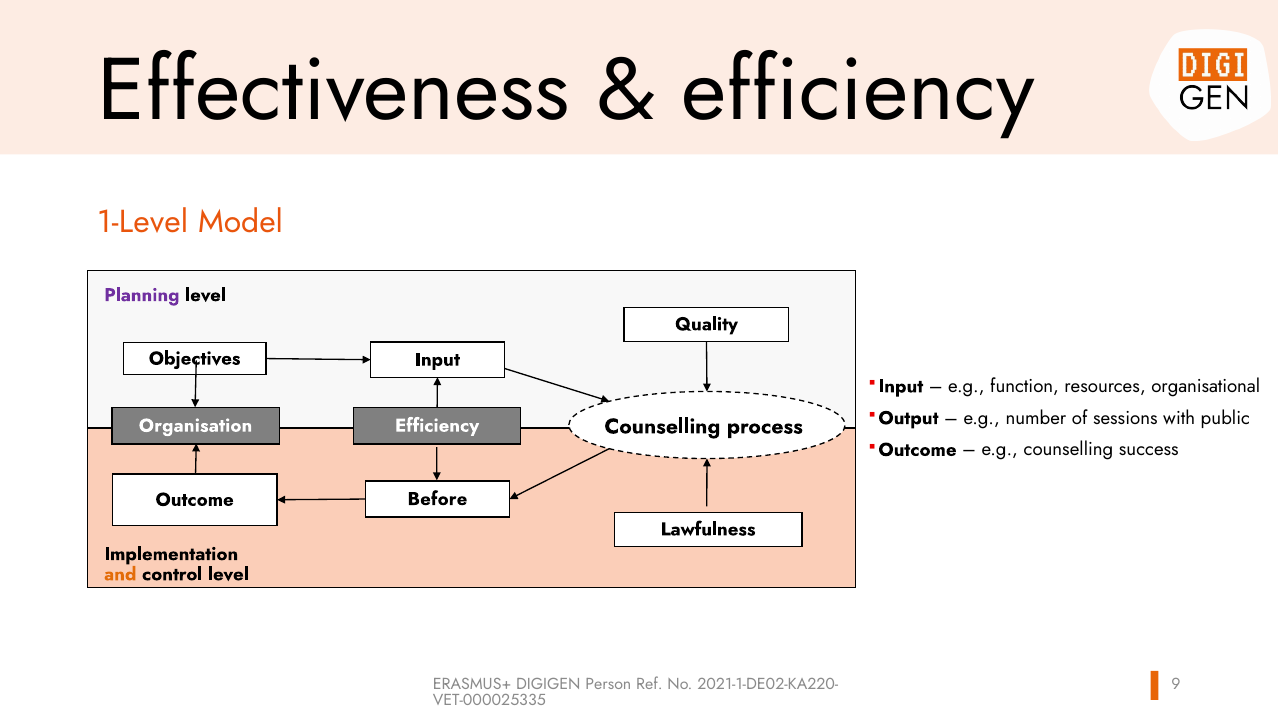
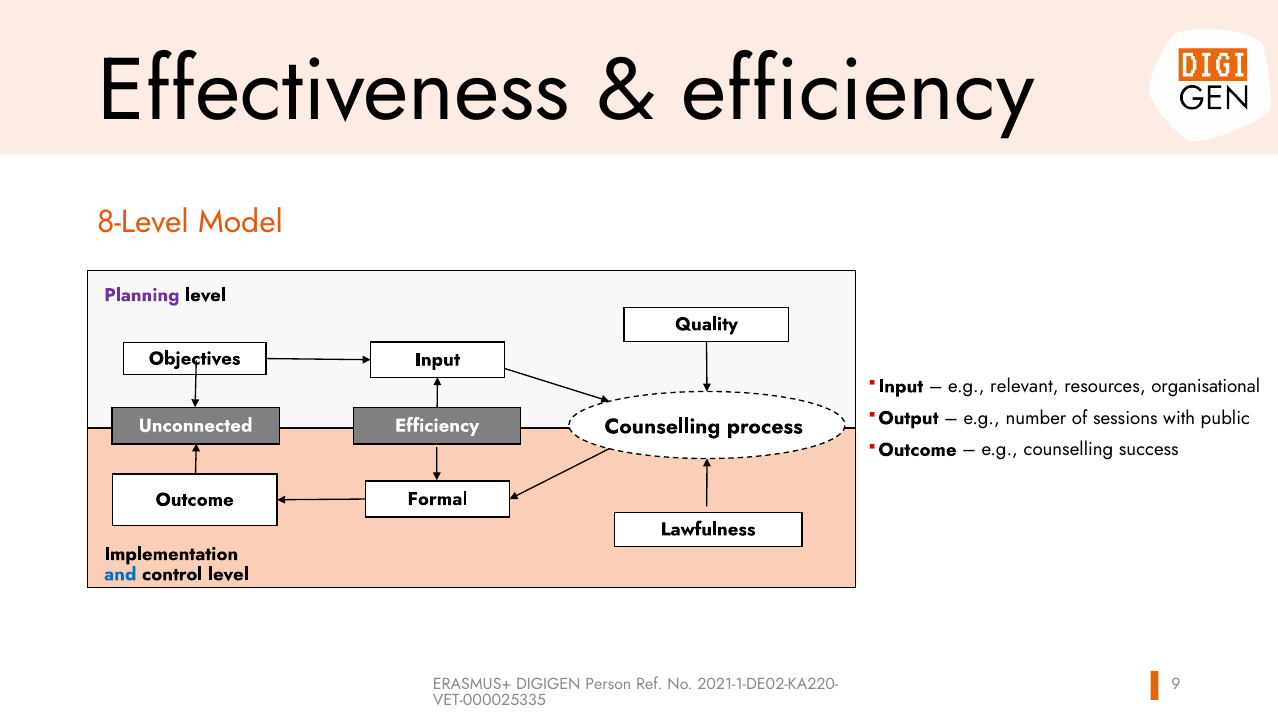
1-Level: 1-Level -> 8-Level
function: function -> relevant
Organisation: Organisation -> Unconnected
Before: Before -> Formal
and colour: orange -> blue
